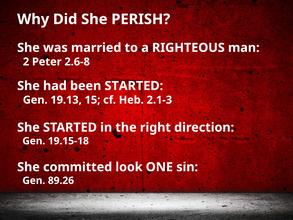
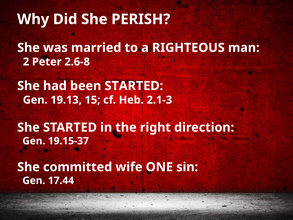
19.15-18: 19.15-18 -> 19.15-37
look: look -> wife
89.26: 89.26 -> 17.44
